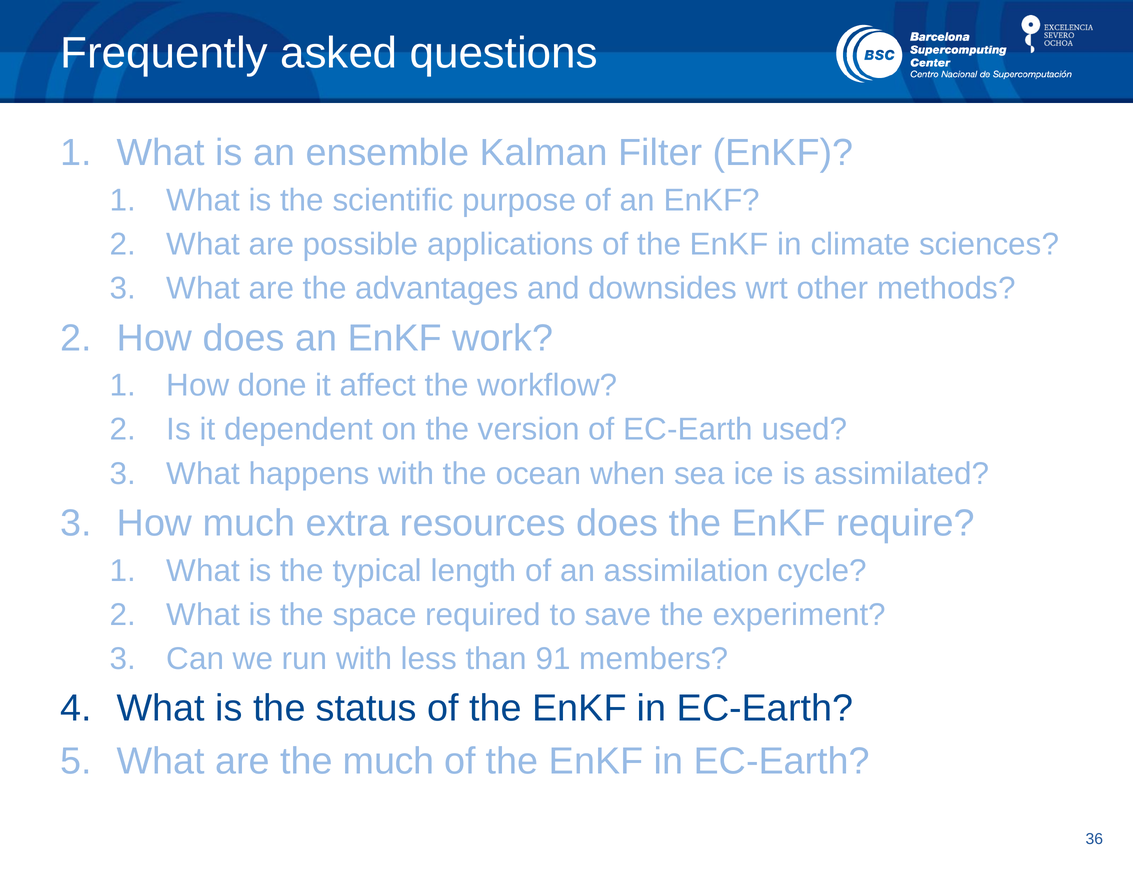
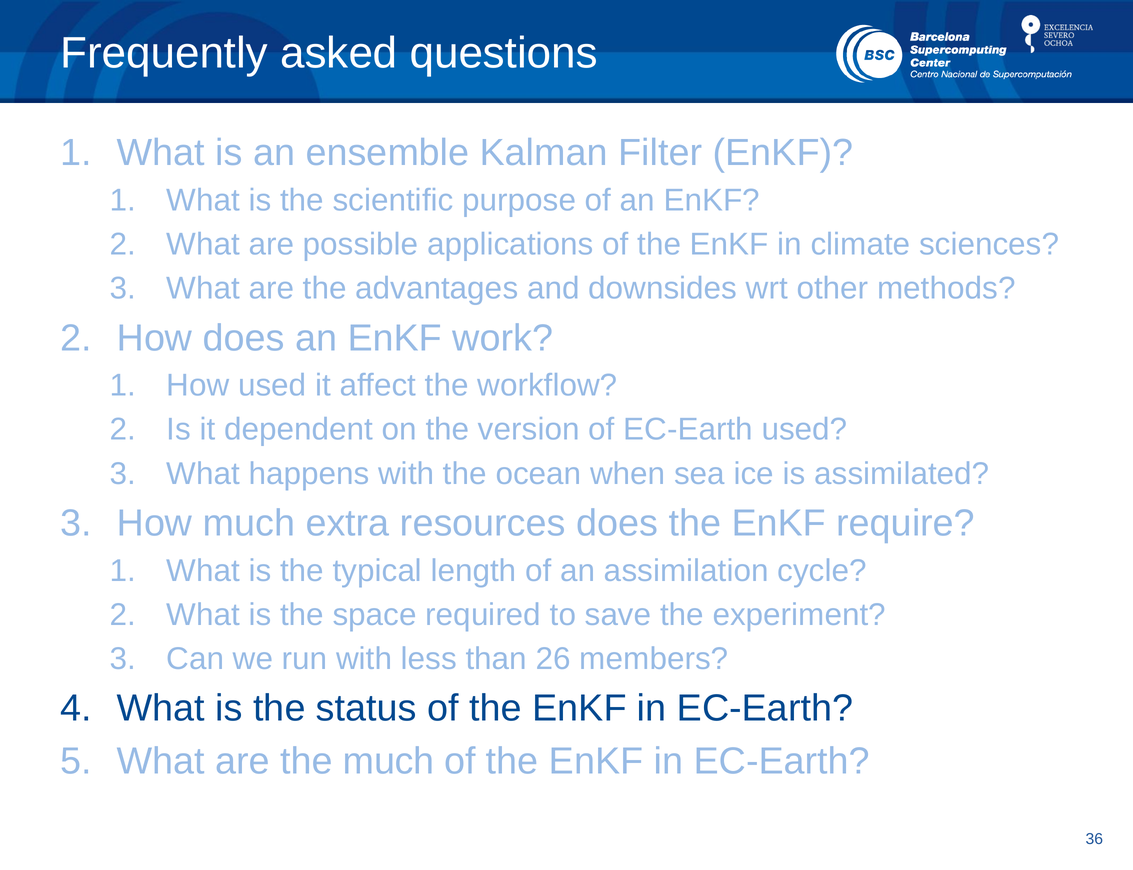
How done: done -> used
91: 91 -> 26
